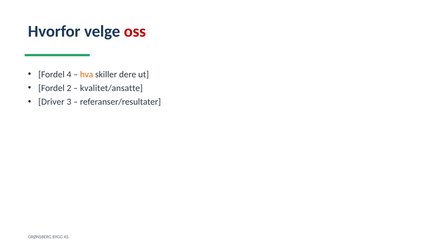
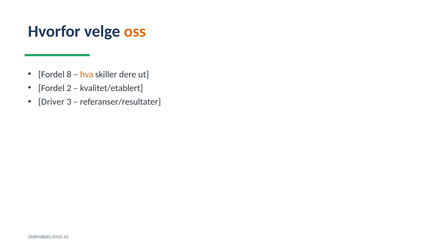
oss colour: red -> orange
4: 4 -> 8
kvalitet/ansatte: kvalitet/ansatte -> kvalitet/etablert
